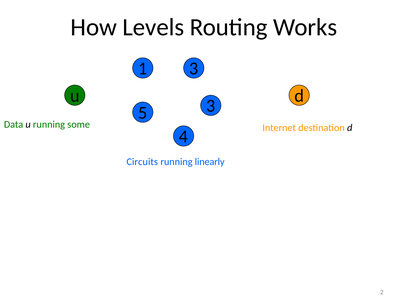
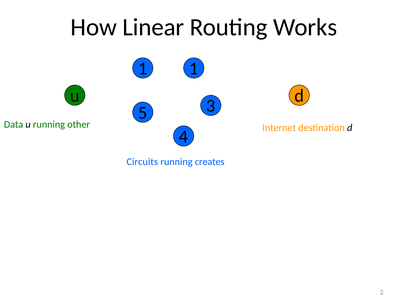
Levels: Levels -> Linear
1 3: 3 -> 1
some: some -> other
linearly: linearly -> creates
